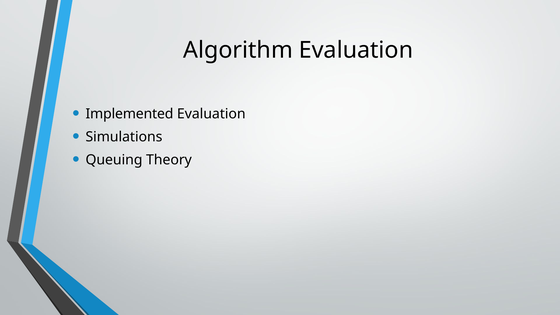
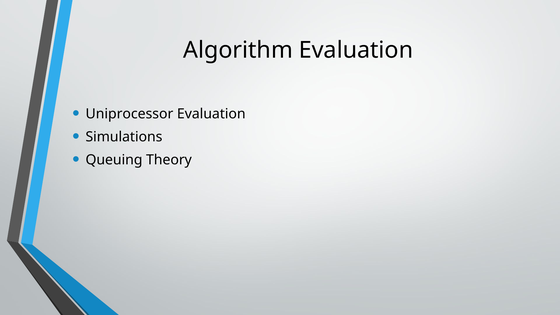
Implemented: Implemented -> Uniprocessor
